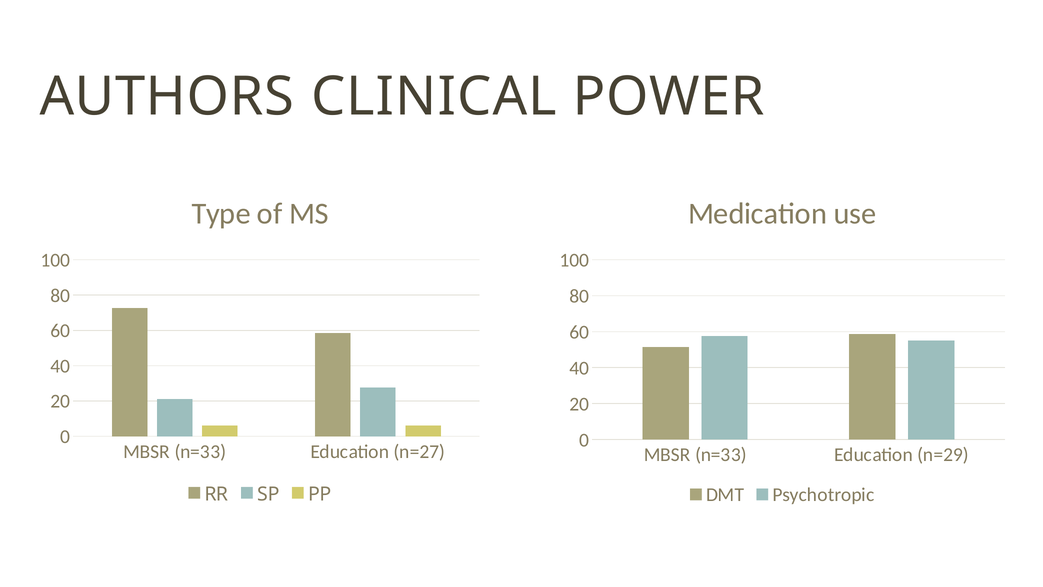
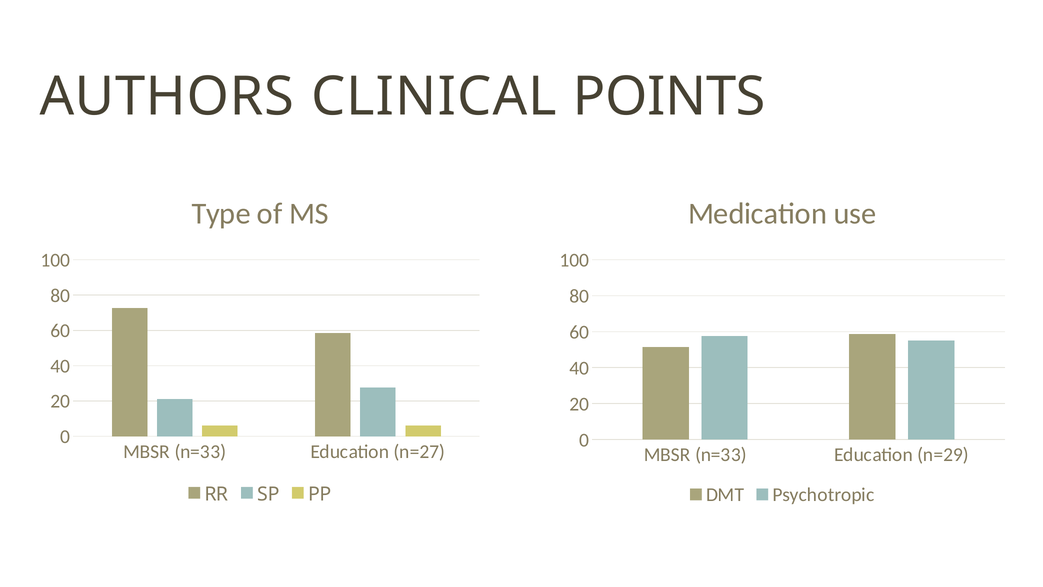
POWER: POWER -> POINTS
